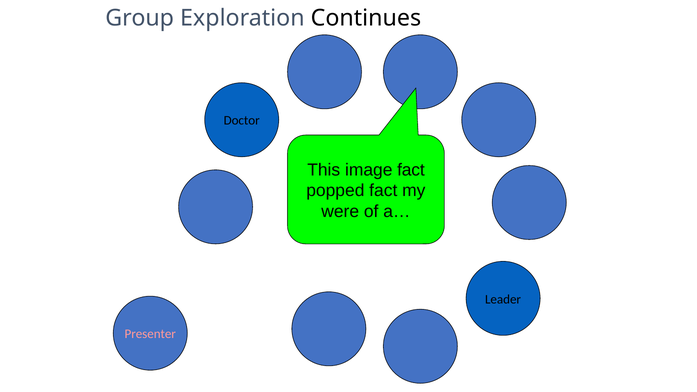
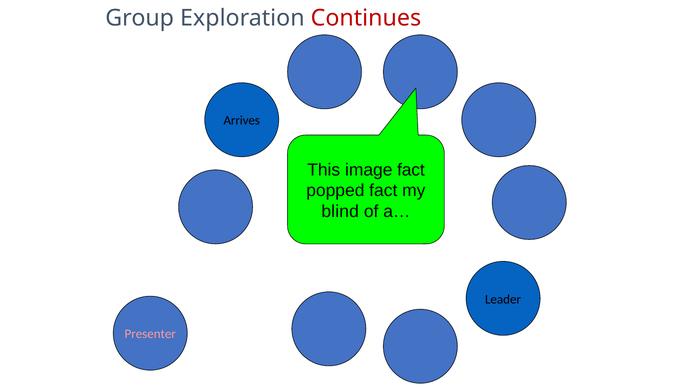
Continues colour: black -> red
Doctor: Doctor -> Arrives
were: were -> blind
